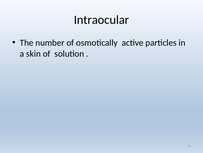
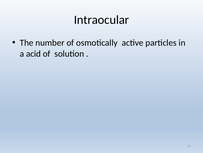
skin: skin -> acid
